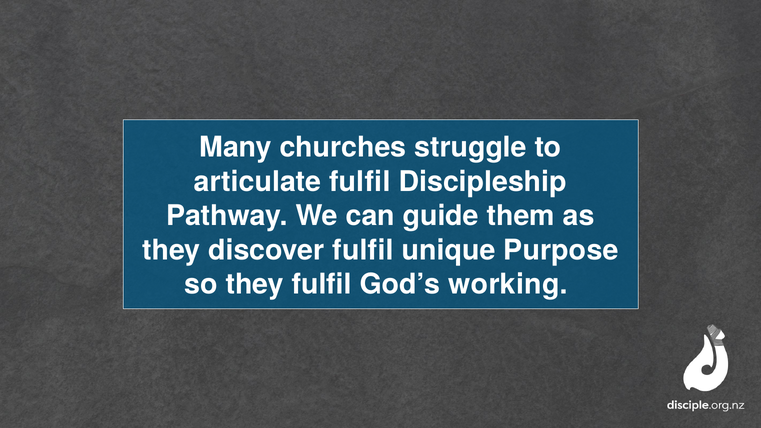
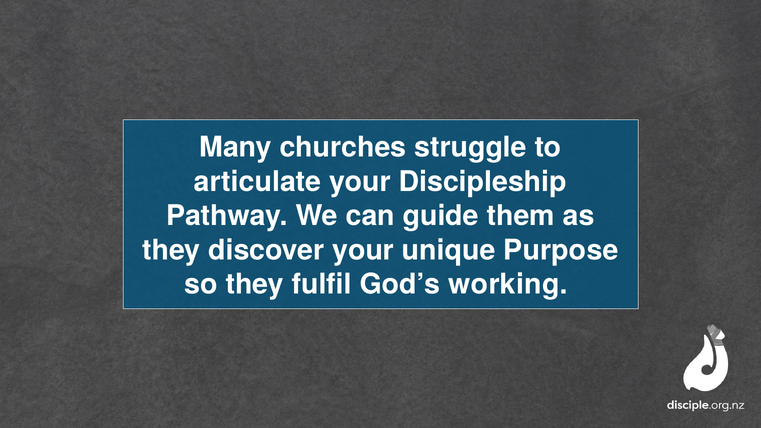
articulate fulfil: fulfil -> your
discover fulfil: fulfil -> your
